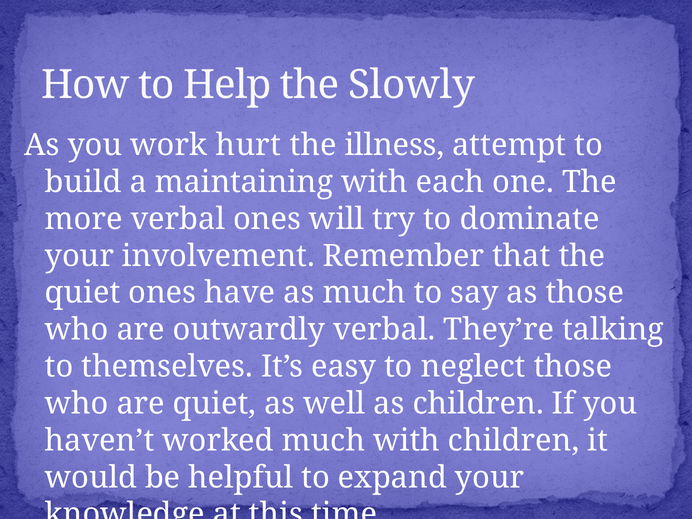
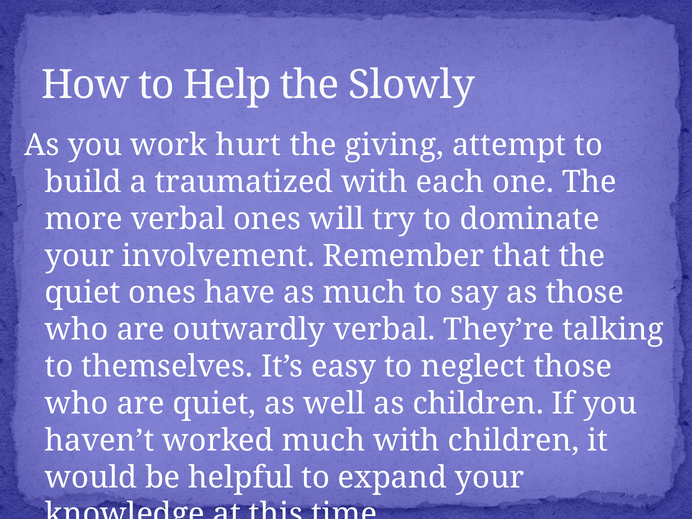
illness: illness -> giving
maintaining: maintaining -> traumatized
